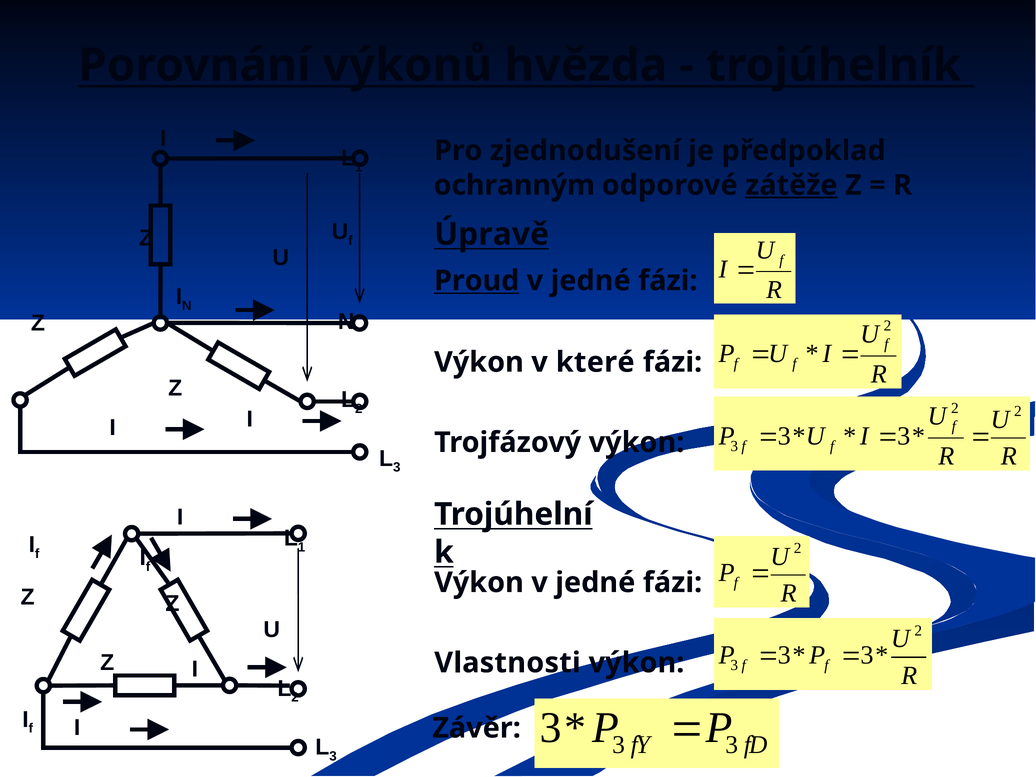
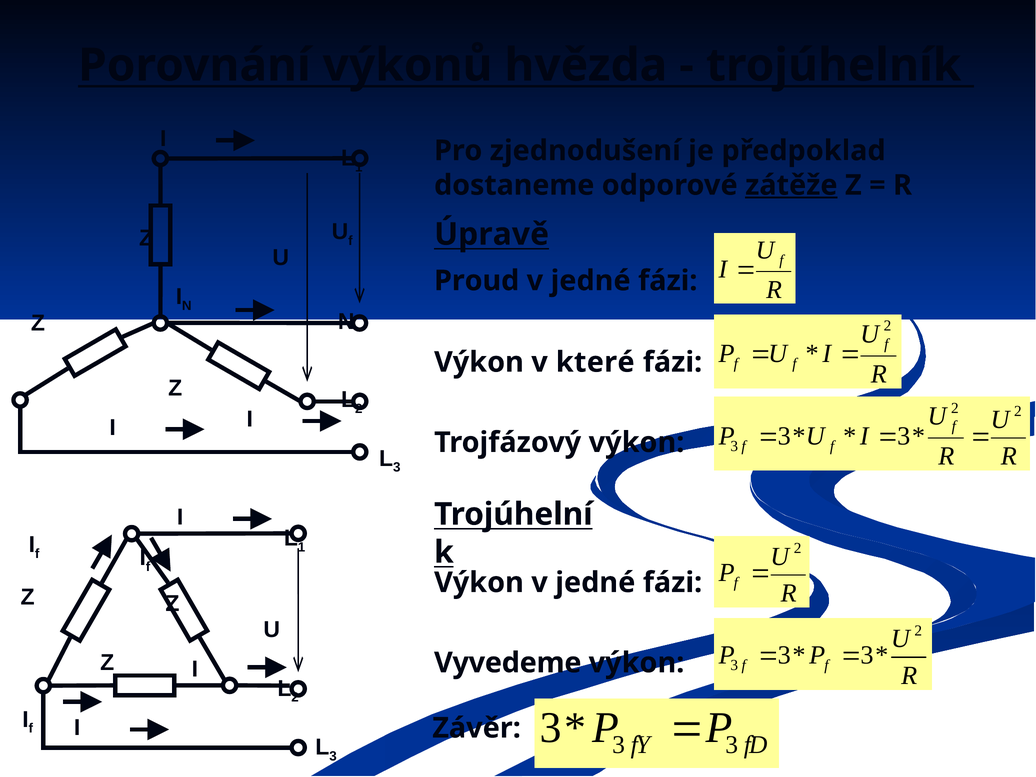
ochranným: ochranným -> dostaneme
Proud underline: present -> none
Vlastnosti: Vlastnosti -> Vyvedeme
